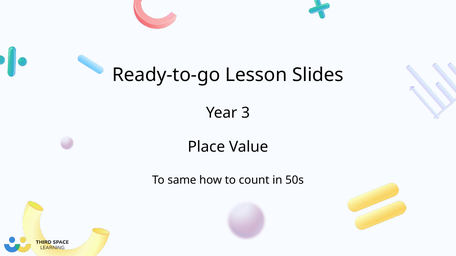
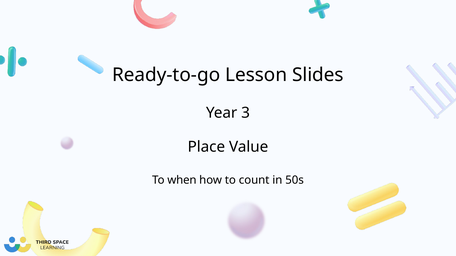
same: same -> when
